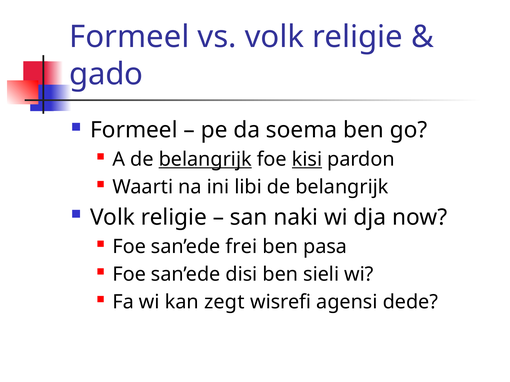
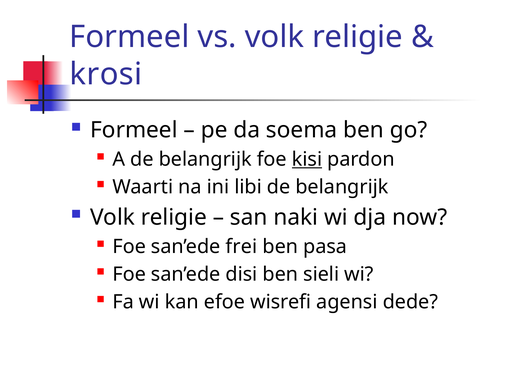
gado: gado -> krosi
belangrijk at (205, 160) underline: present -> none
zegt: zegt -> efoe
